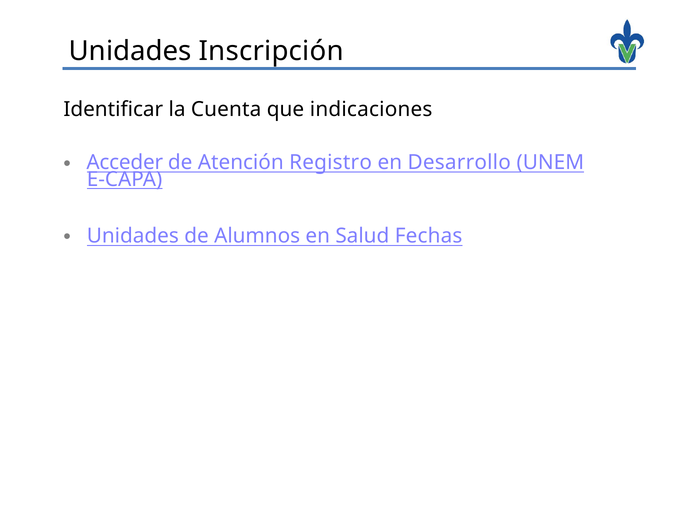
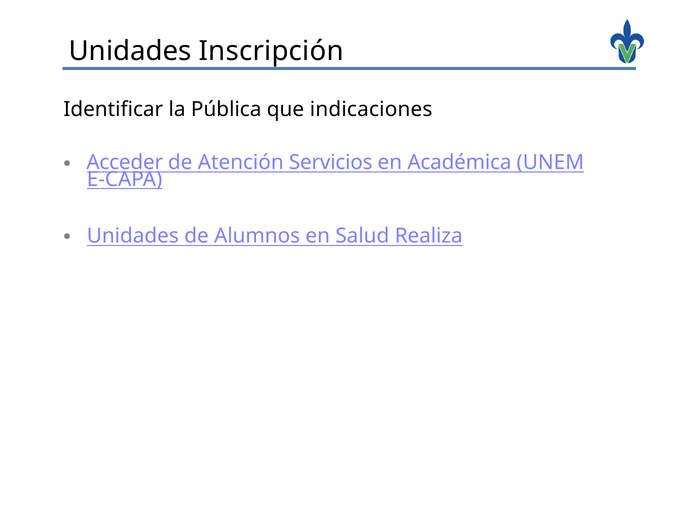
Cuenta: Cuenta -> Pública
Registro: Registro -> Servicios
Desarrollo: Desarrollo -> Académica
Fechas: Fechas -> Realiza
